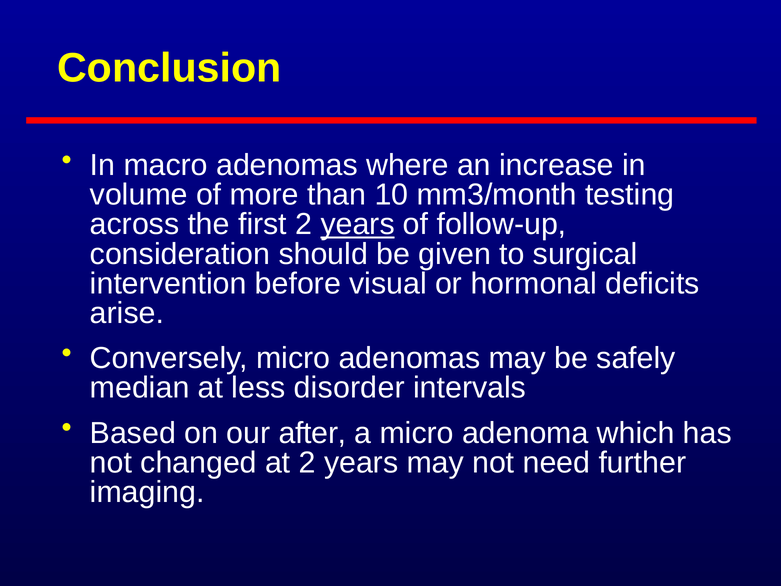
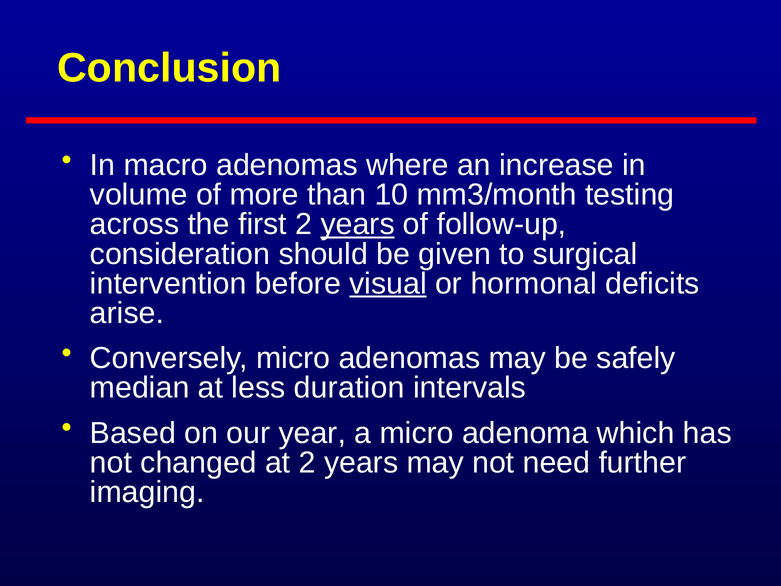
visual underline: none -> present
disorder: disorder -> duration
after: after -> year
